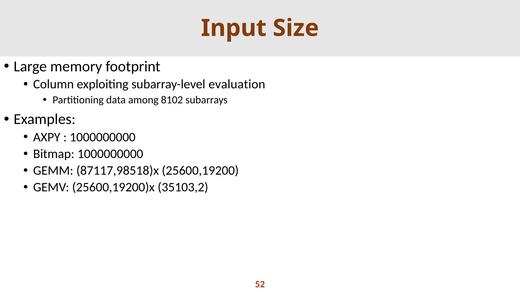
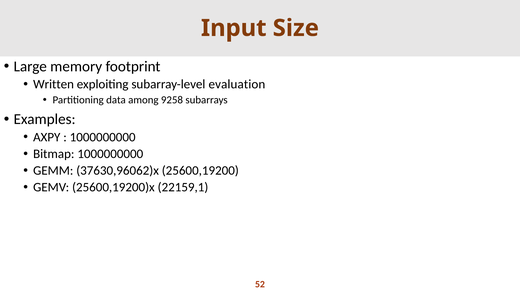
Column: Column -> Written
8102: 8102 -> 9258
87117,98518)x: 87117,98518)x -> 37630,96062)x
35103,2: 35103,2 -> 22159,1
